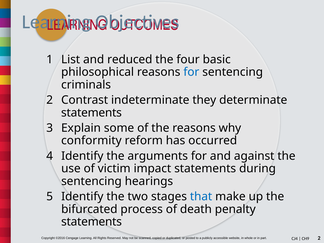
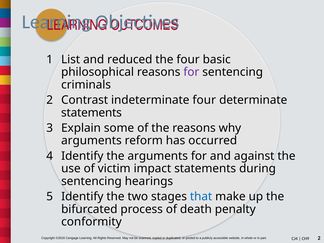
for at (191, 72) colour: blue -> purple
indeterminate they: they -> four
conformity at (91, 141): conformity -> arguments
statements at (92, 222): statements -> conformity
